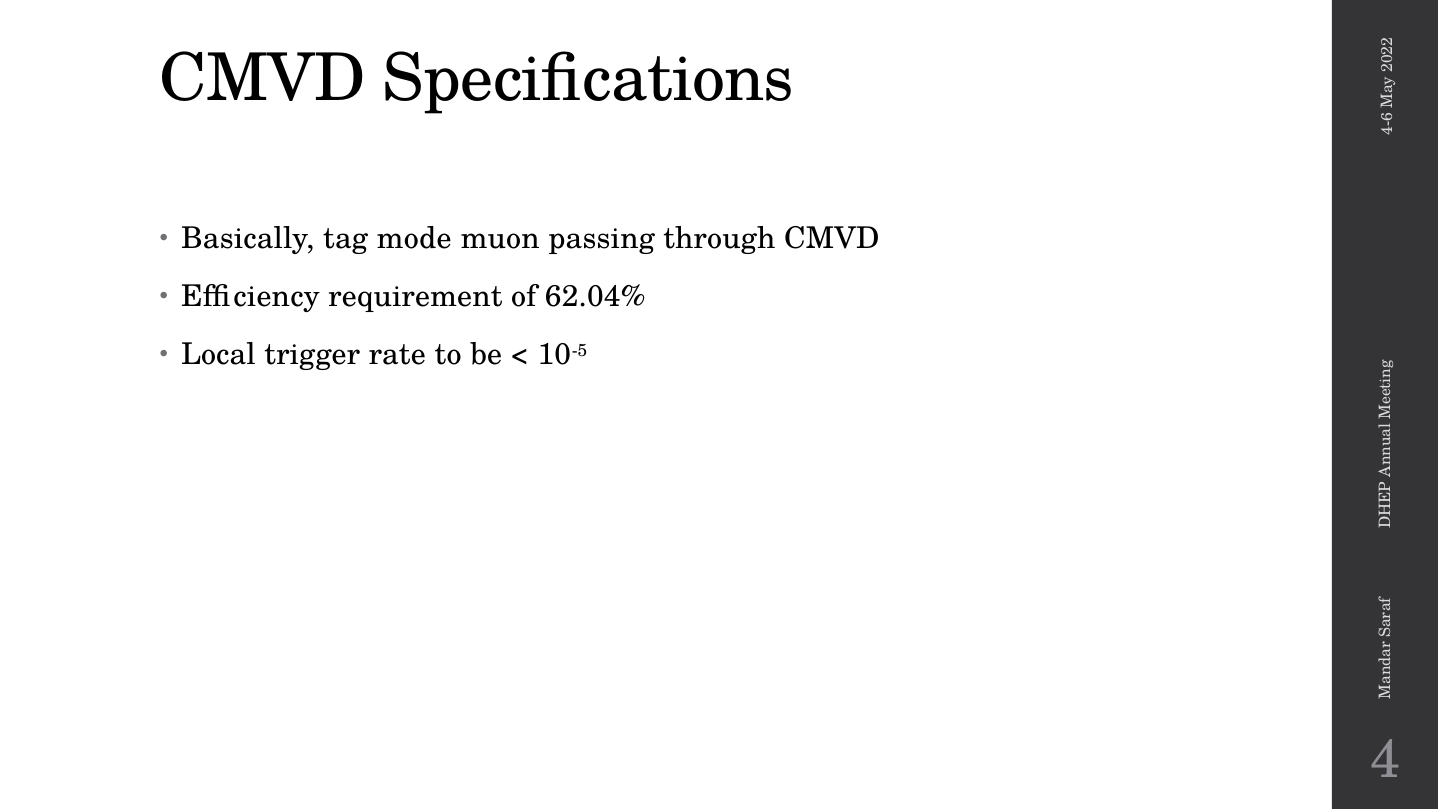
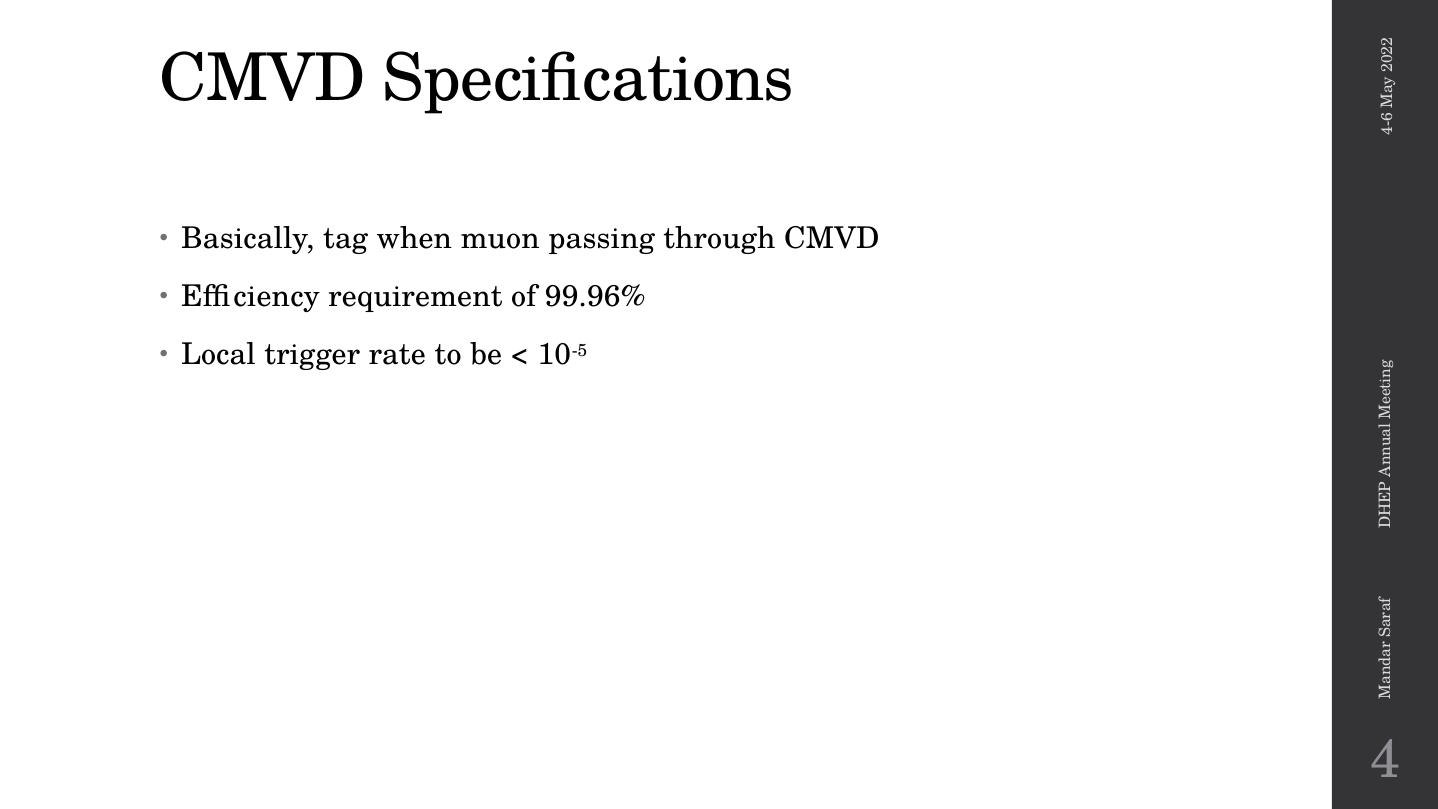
mode: mode -> when
62.04%: 62.04% -> 99.96%
